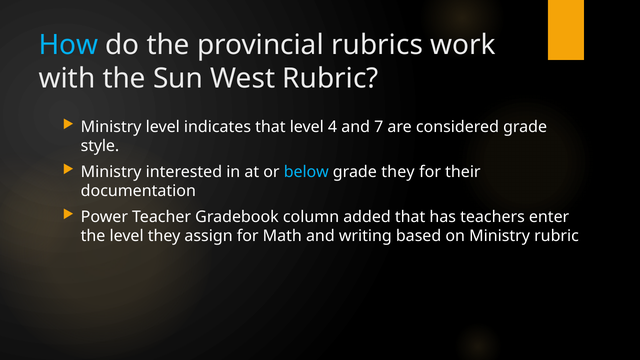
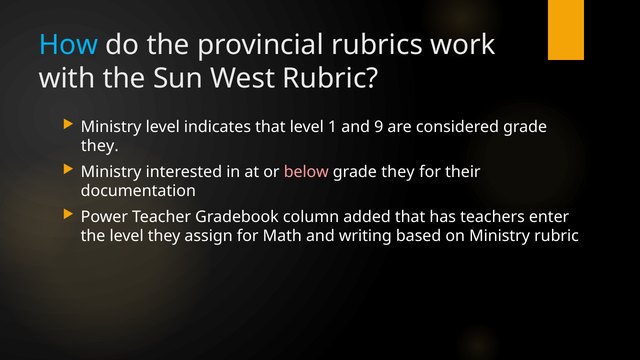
4: 4 -> 1
7: 7 -> 9
style at (100, 146): style -> they
below colour: light blue -> pink
